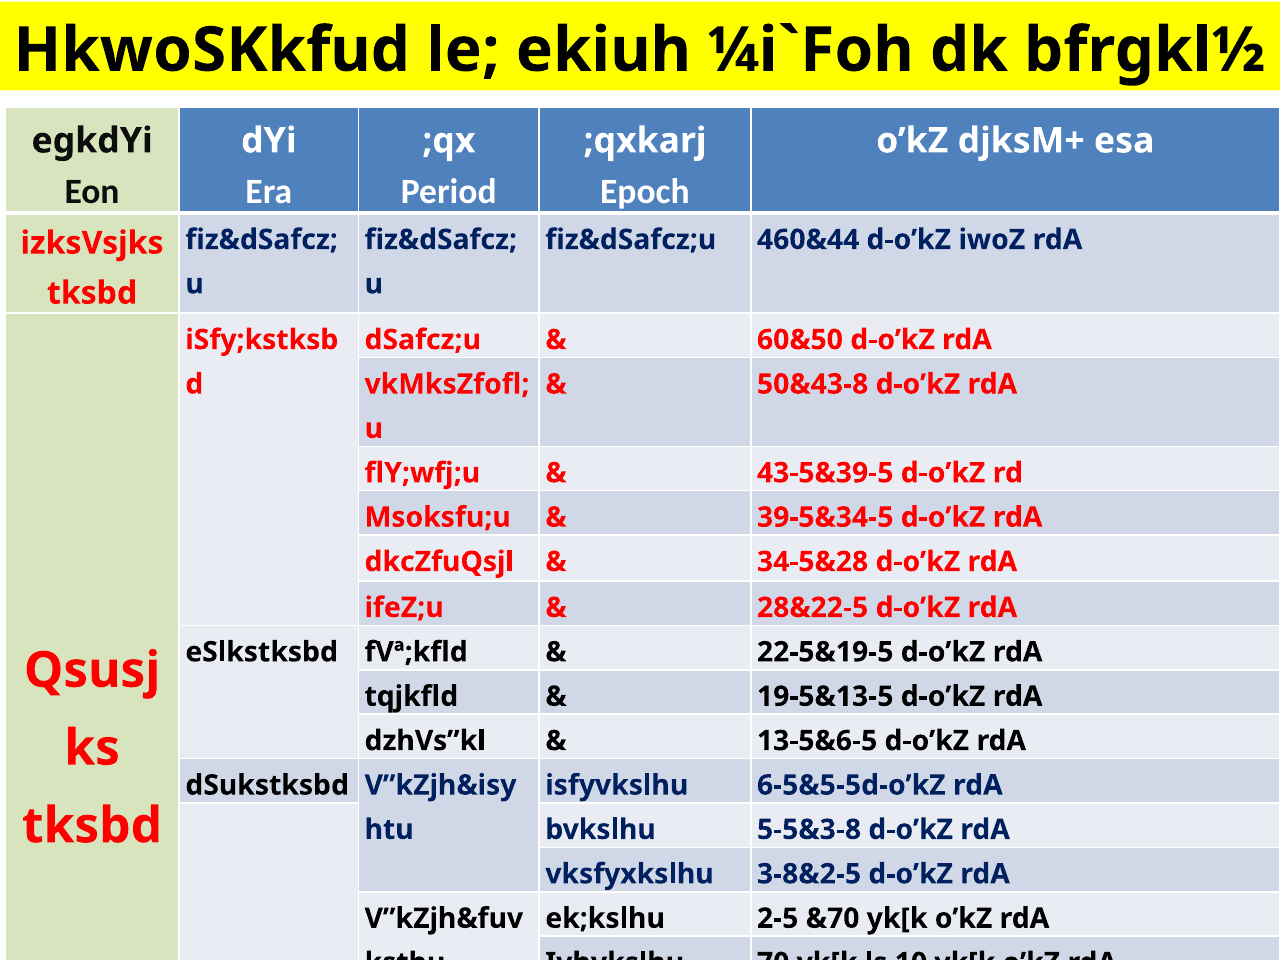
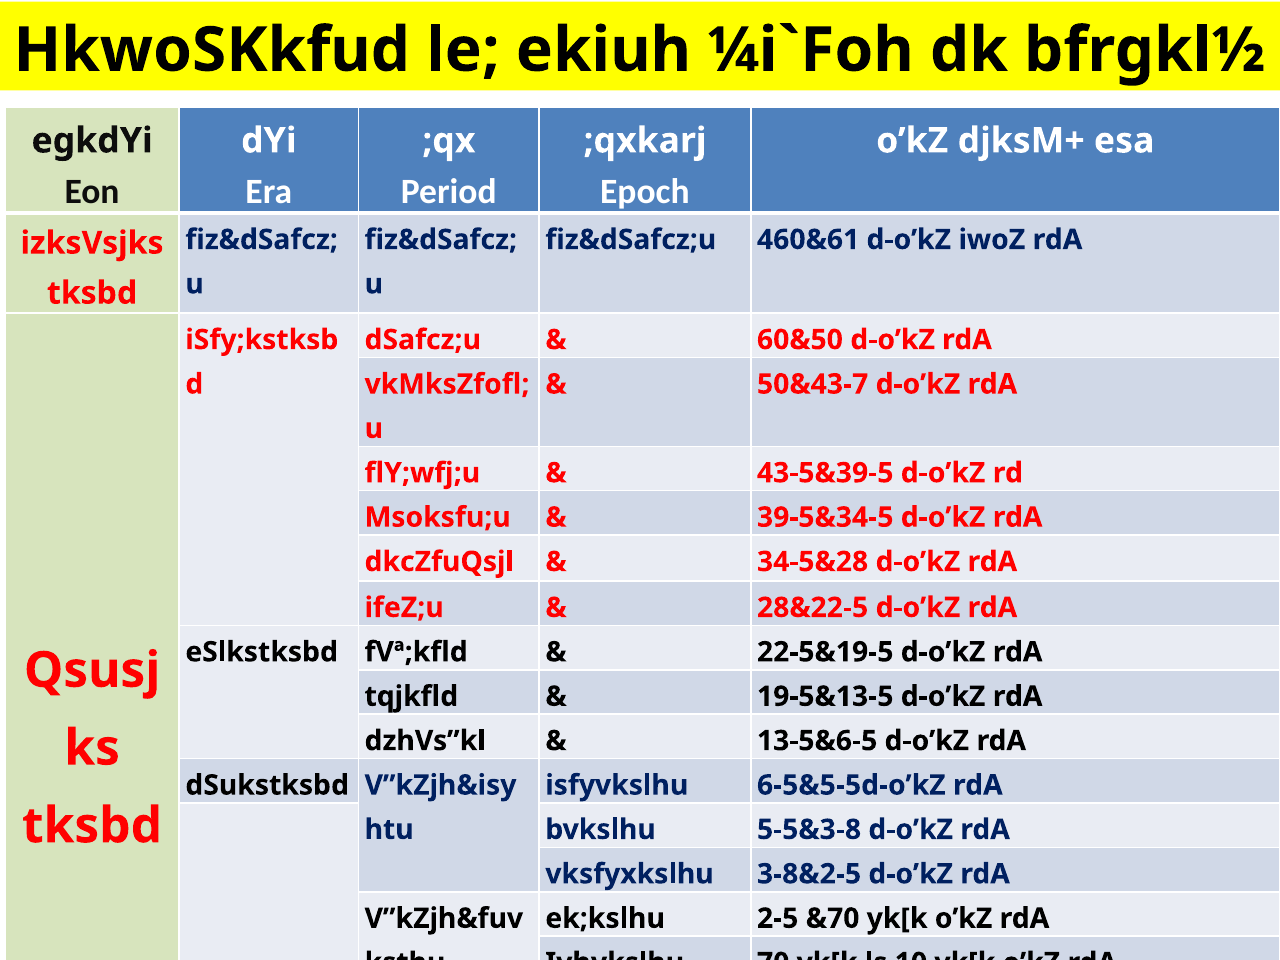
460&44: 460&44 -> 460&61
50&43-8: 50&43-8 -> 50&43-7
